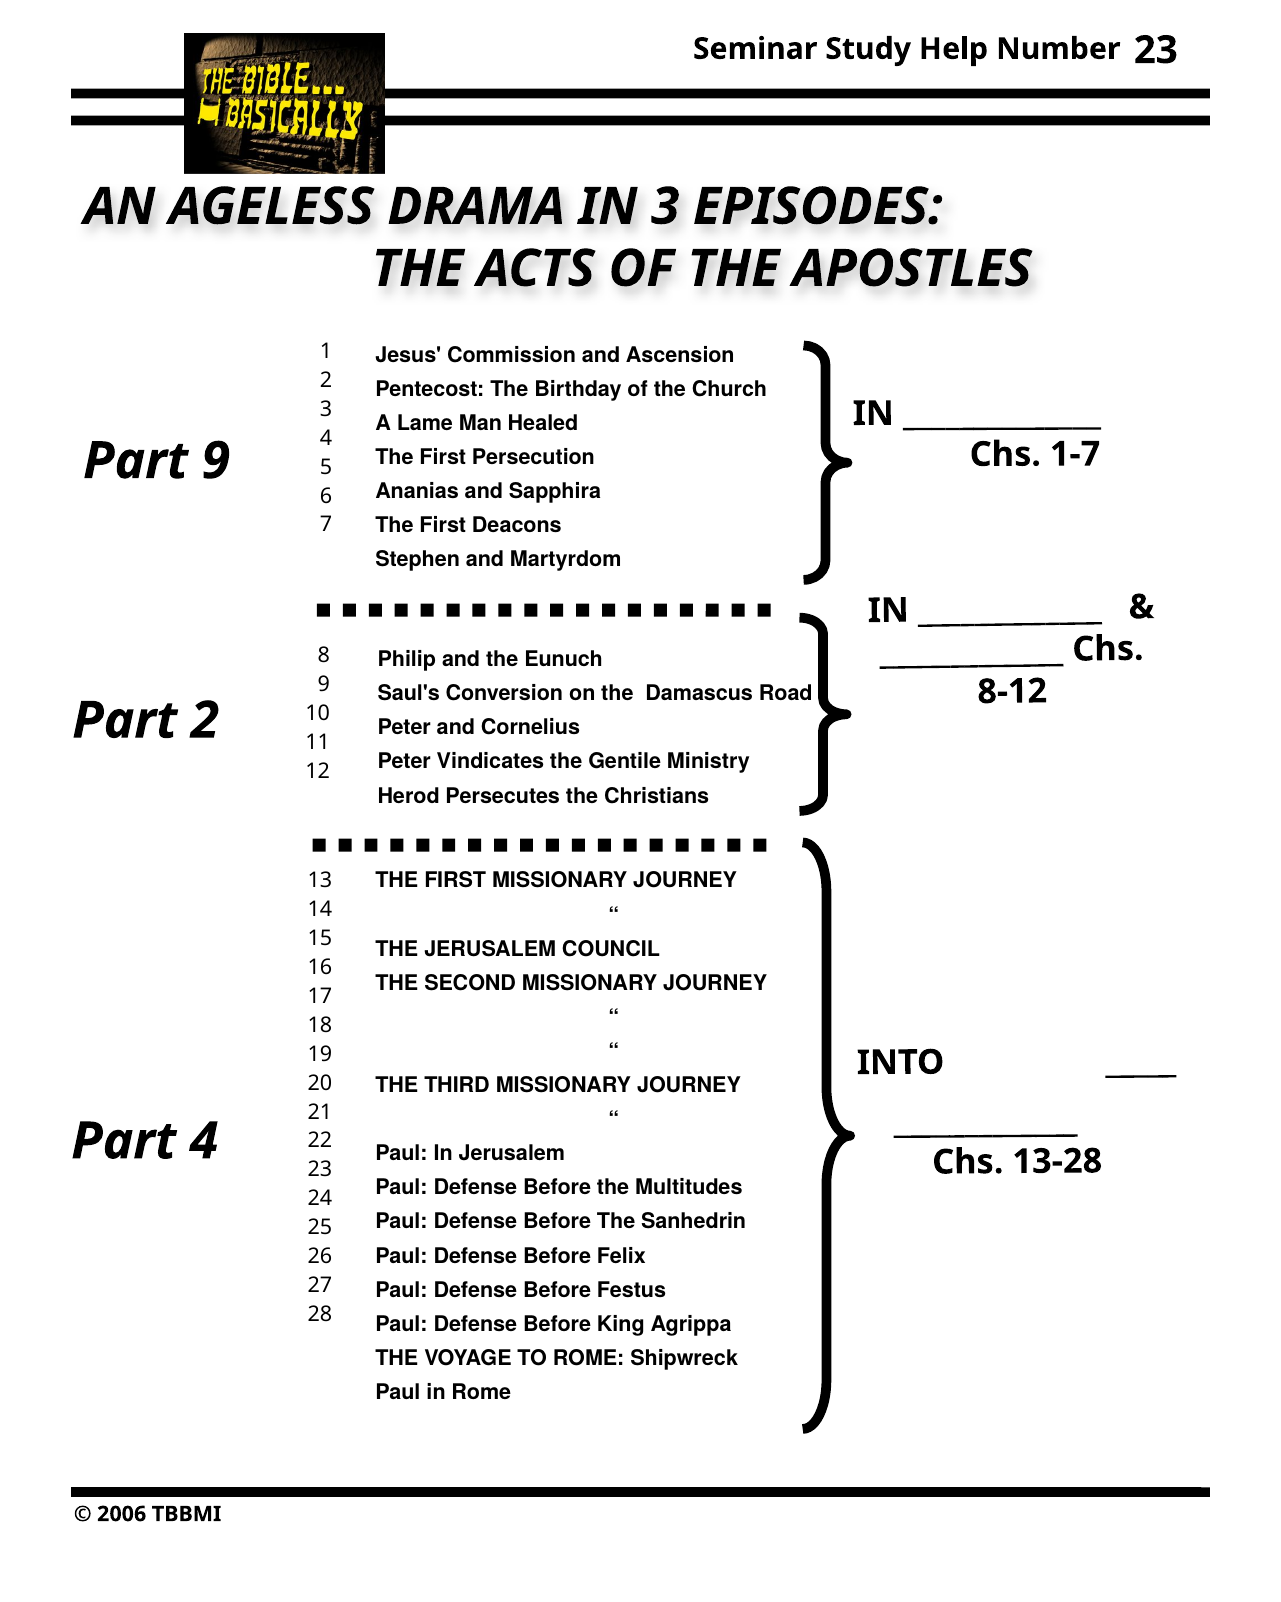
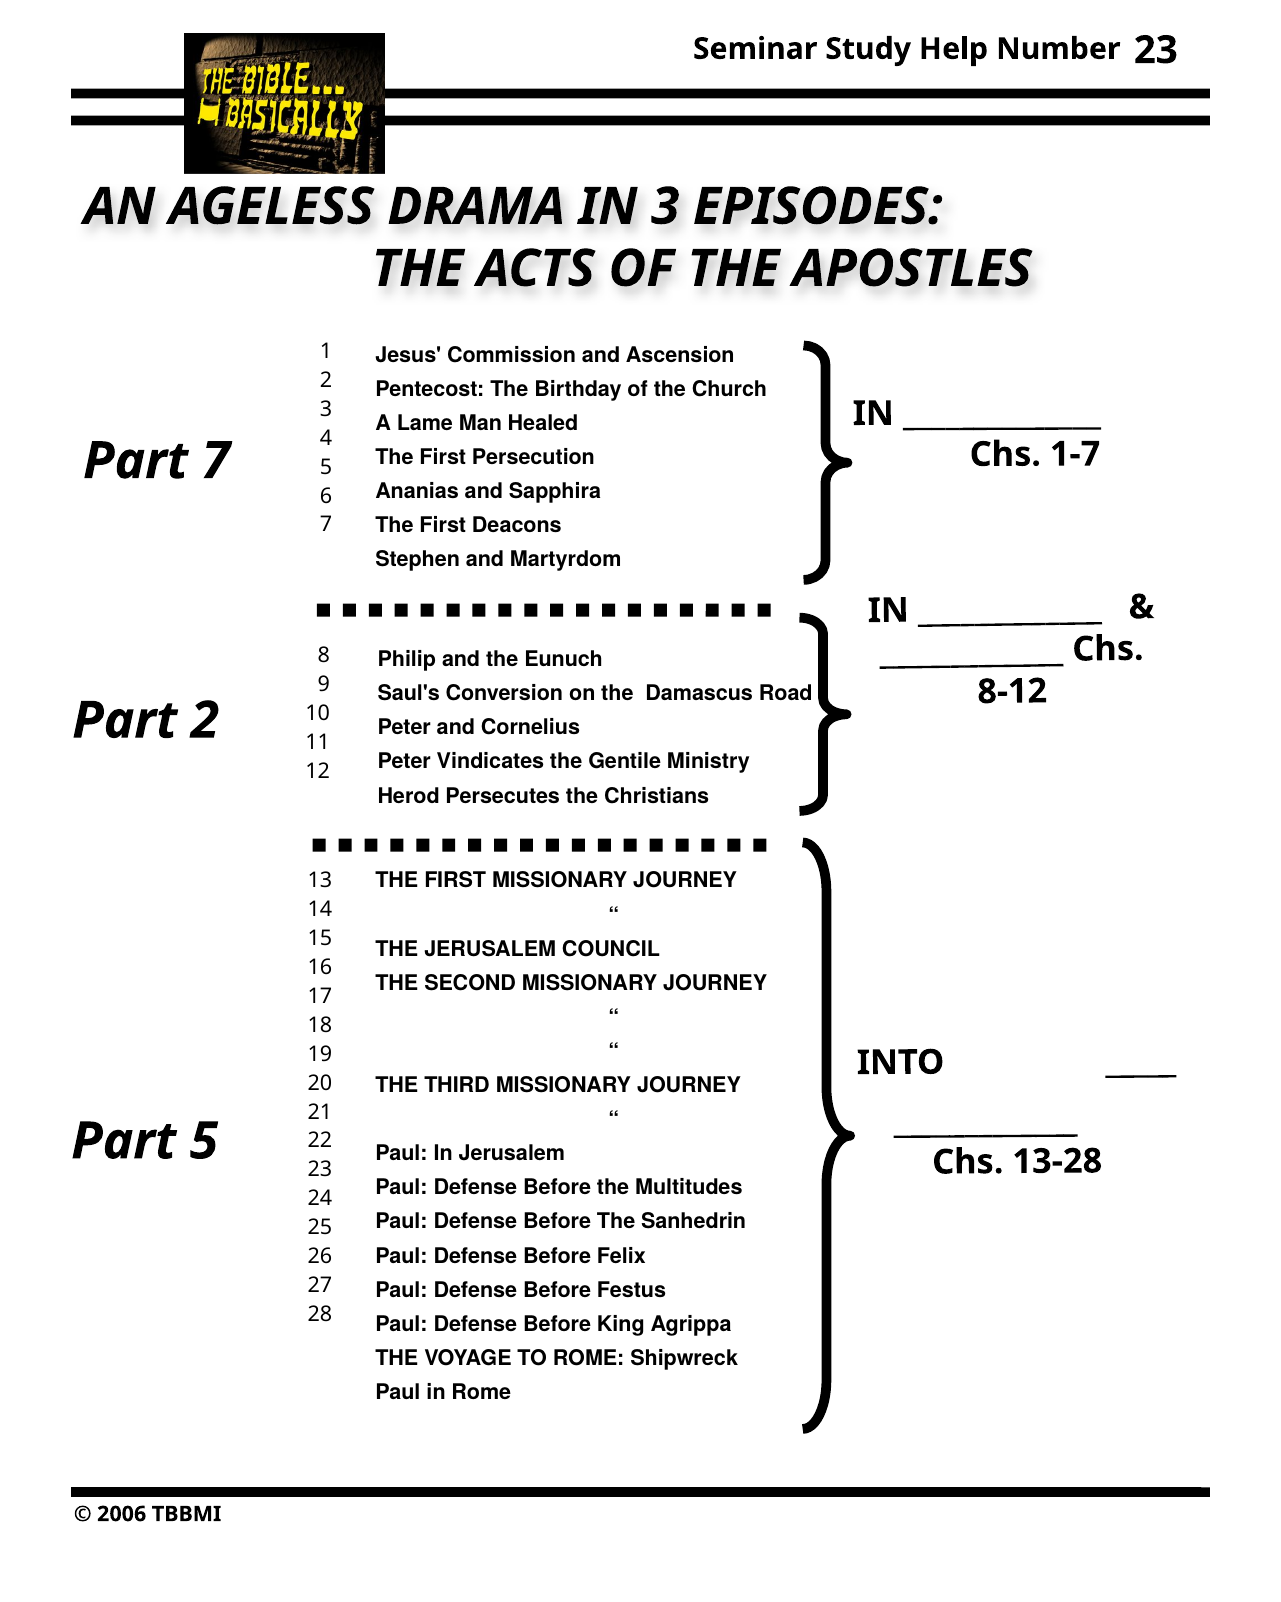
Part 9: 9 -> 7
Part 4: 4 -> 5
